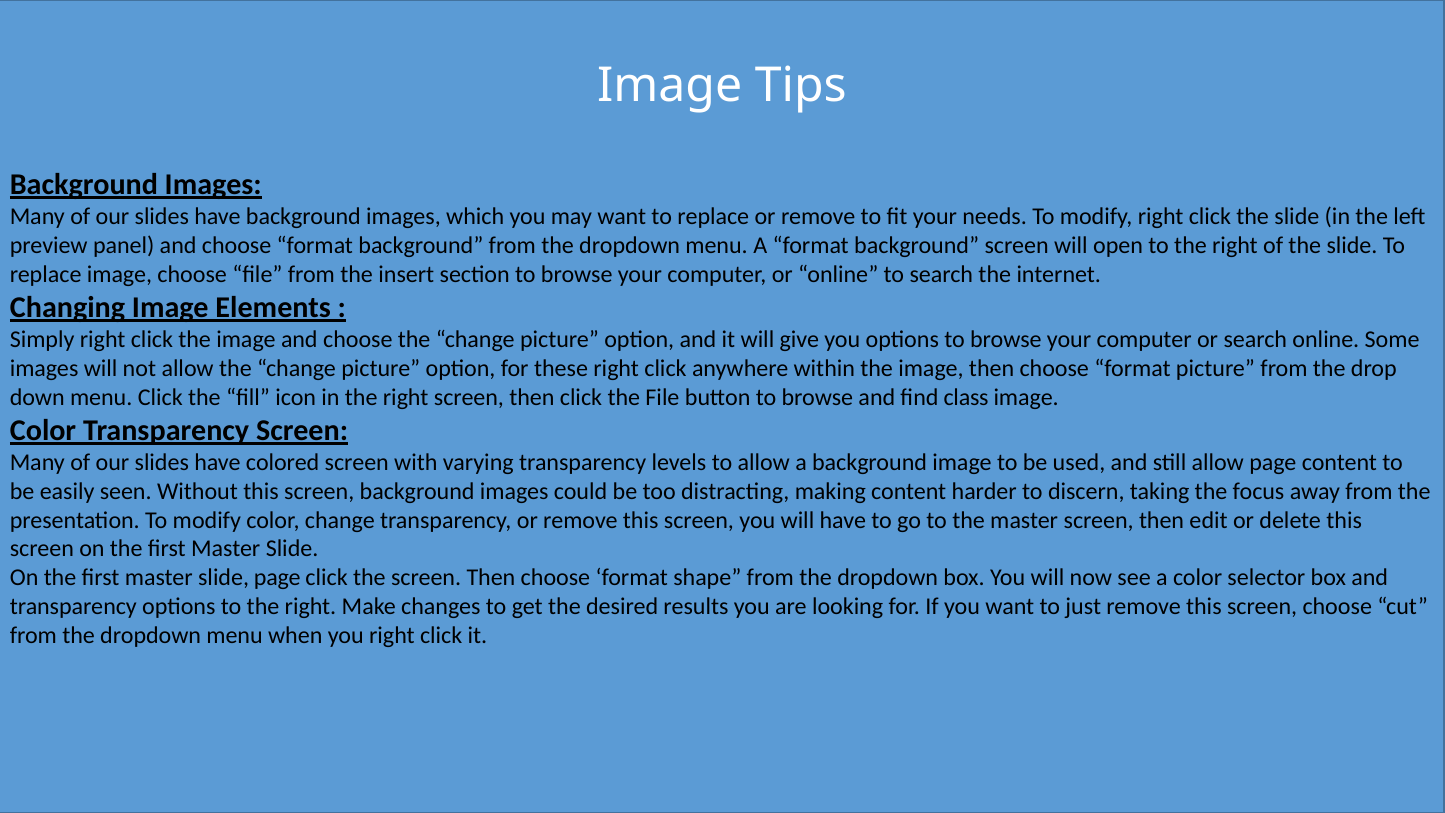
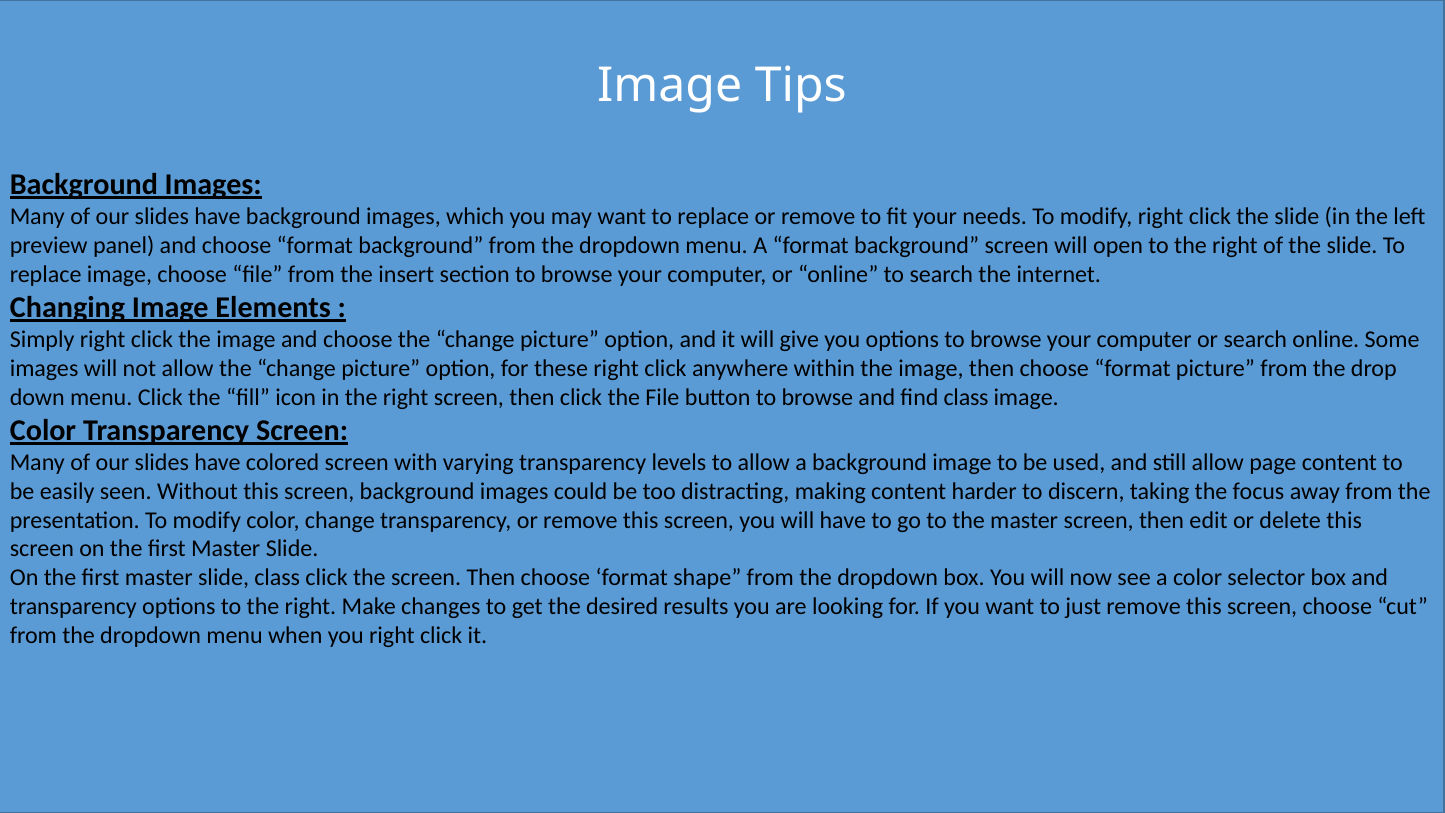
slide page: page -> class
